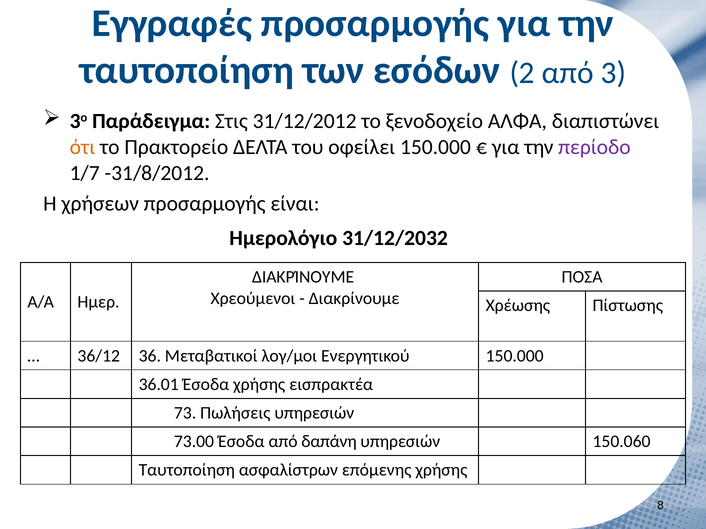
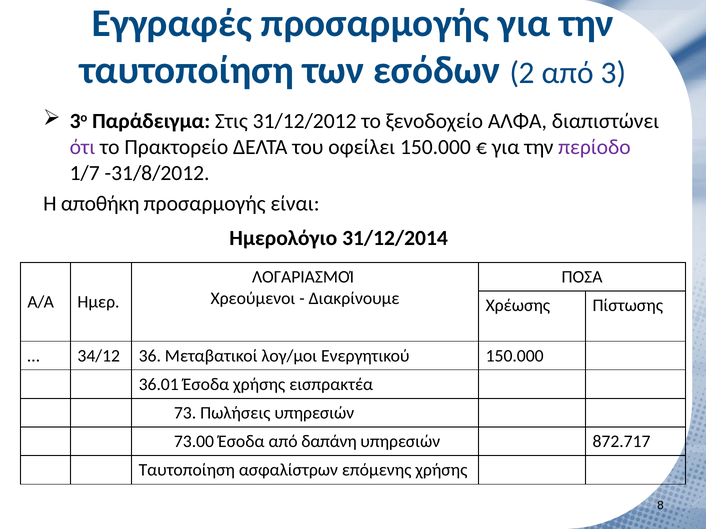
ότι colour: orange -> purple
χρήσεων: χρήσεων -> αποθήκη
31/12/2032: 31/12/2032 -> 31/12/2014
ΔΙΑΚΡΊΝΟΥΜΕ at (303, 277): ΔΙΑΚΡΊΝΟΥΜΕ -> ΛΟΓΑΡΙΑΣΜΟΊ
36/12: 36/12 -> 34/12
150.060: 150.060 -> 872.717
